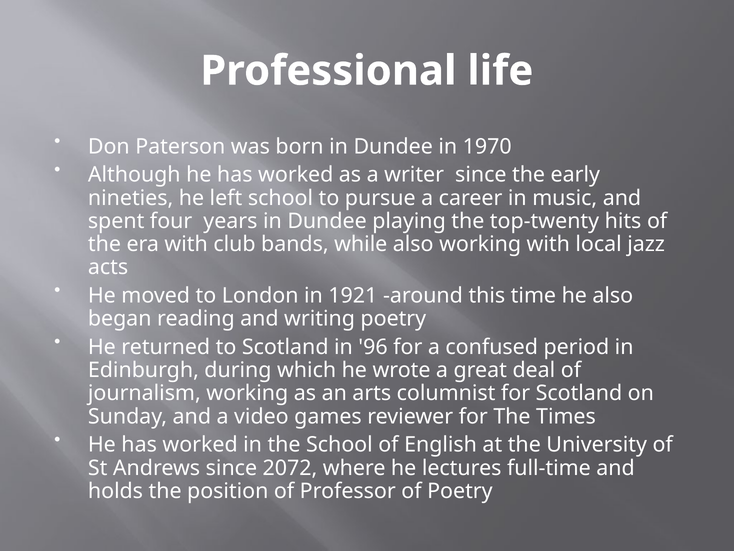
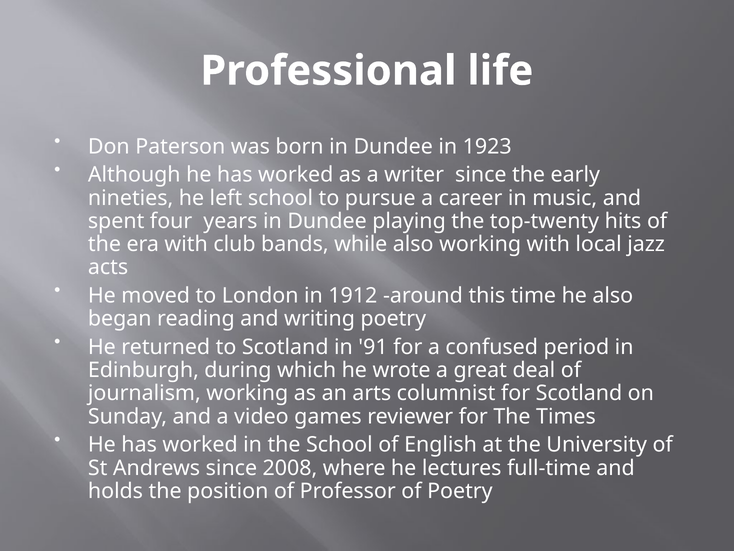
1970: 1970 -> 1923
1921: 1921 -> 1912
96: 96 -> 91
2072: 2072 -> 2008
